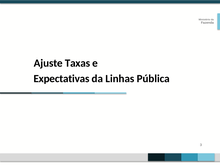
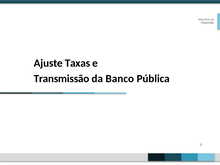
Expectativas: Expectativas -> Transmissão
Linhas: Linhas -> Banco
